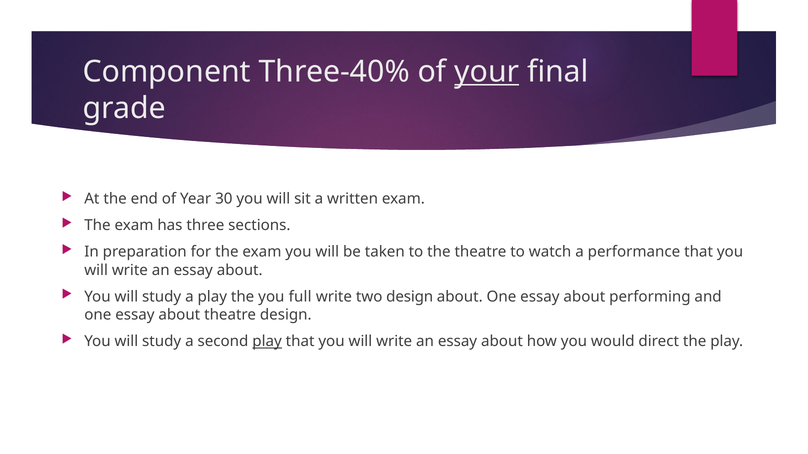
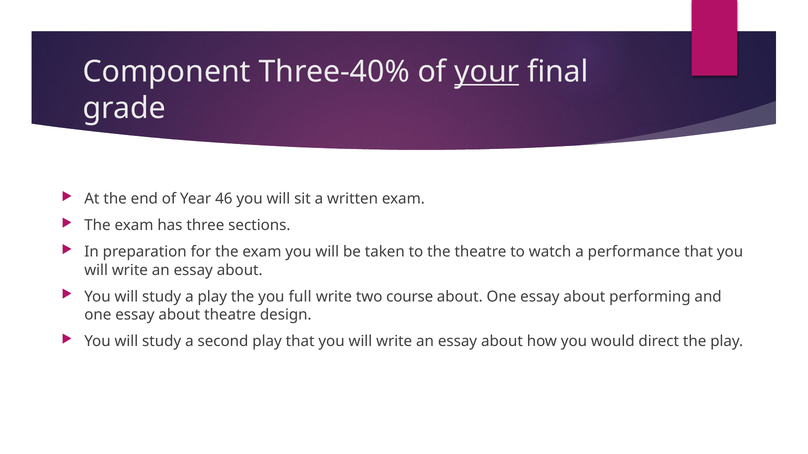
30: 30 -> 46
two design: design -> course
play at (267, 342) underline: present -> none
